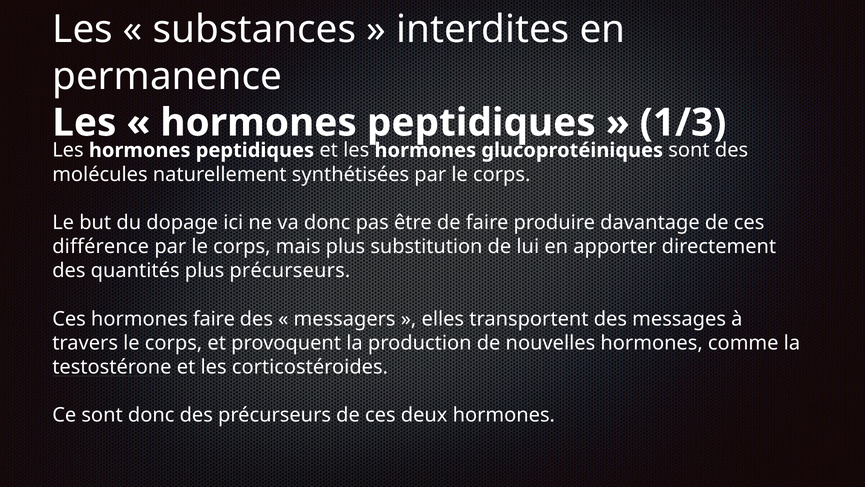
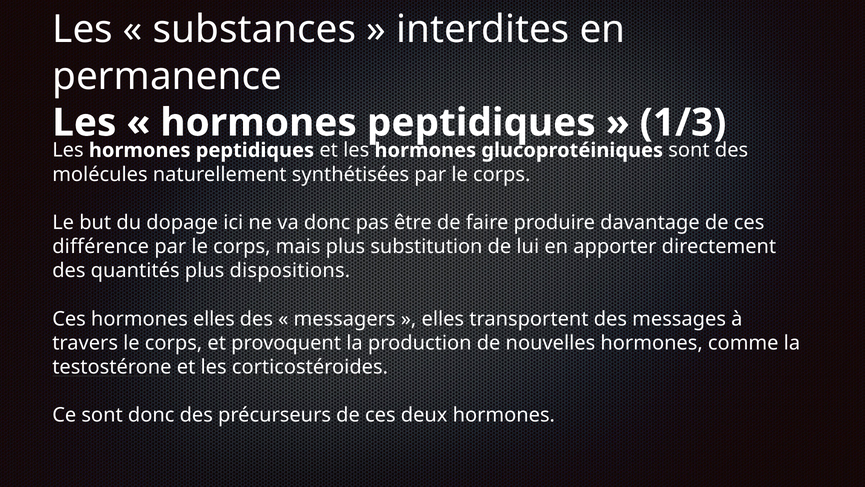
plus précurseurs: précurseurs -> dispositions
hormones faire: faire -> elles
